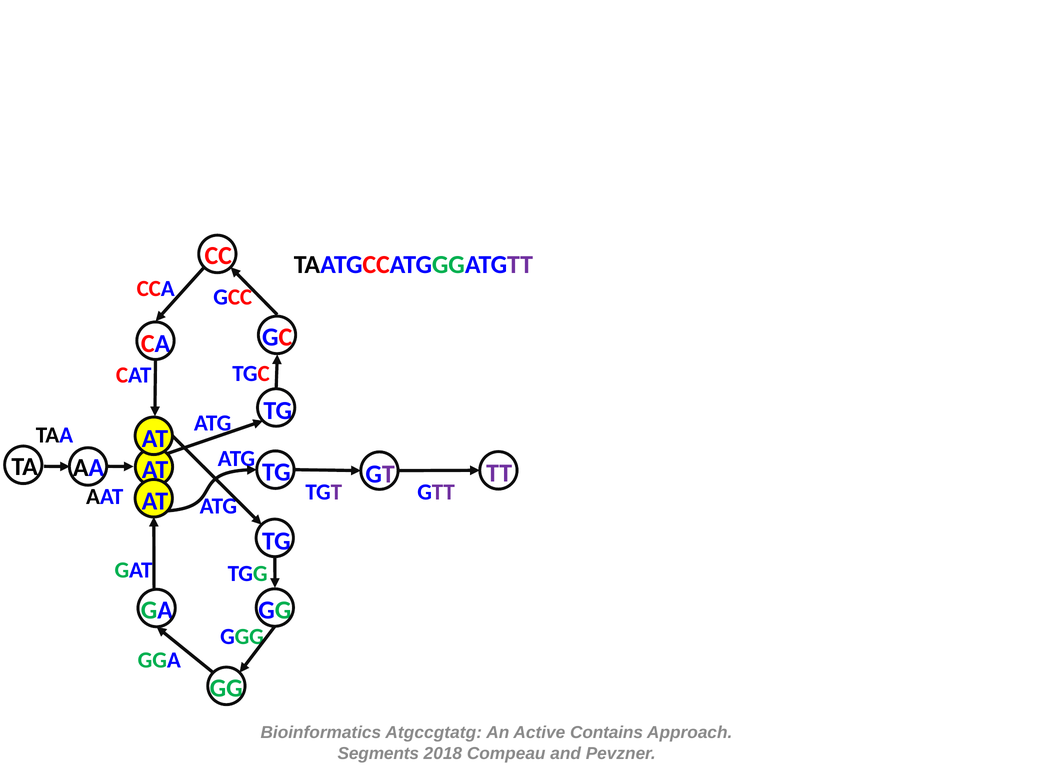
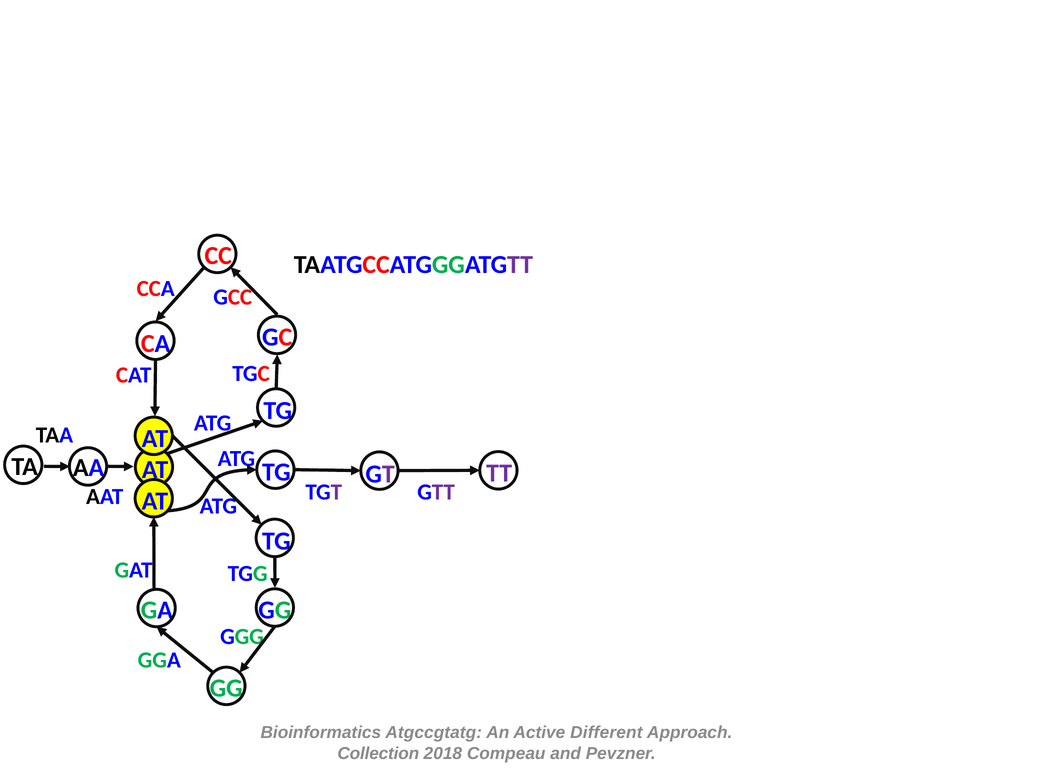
Contains: Contains -> Different
Segments: Segments -> Collection
